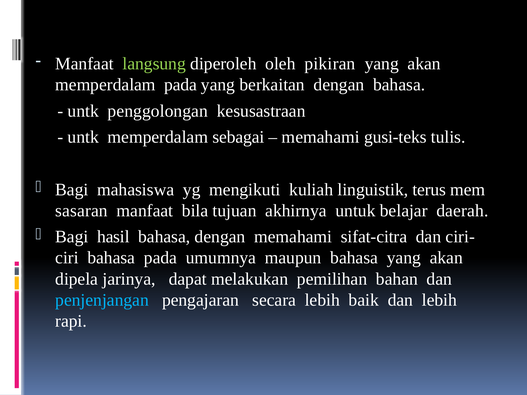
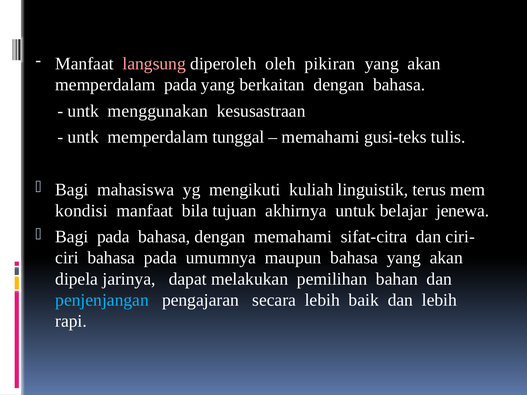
langsung colour: light green -> pink
penggolongan: penggolongan -> menggunakan
sebagai: sebagai -> tunggal
sasaran: sasaran -> kondisi
daerah: daerah -> jenewa
Bagi hasil: hasil -> pada
